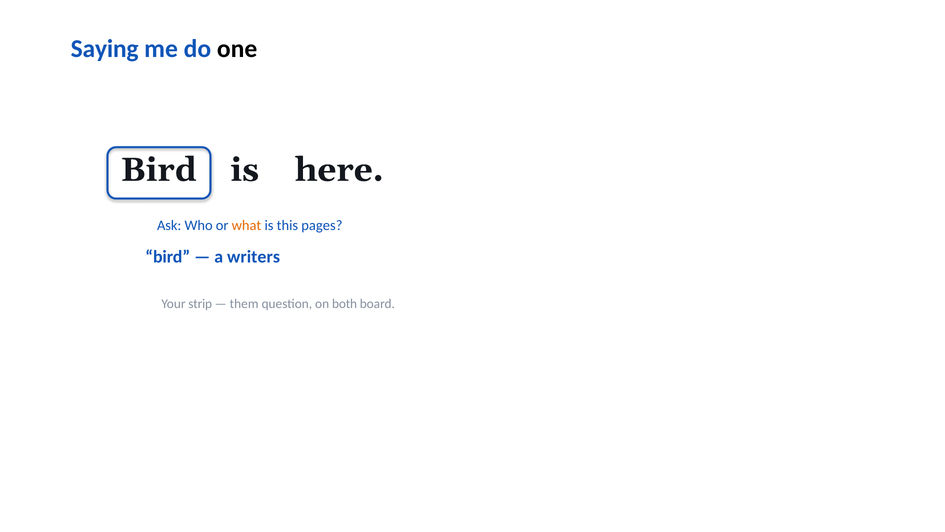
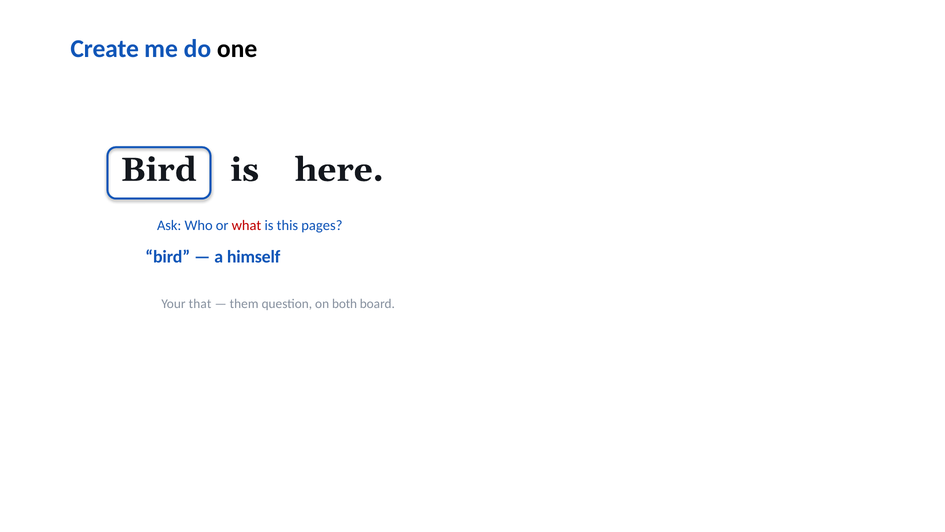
Saying: Saying -> Create
what colour: orange -> red
writers: writers -> himself
strip: strip -> that
